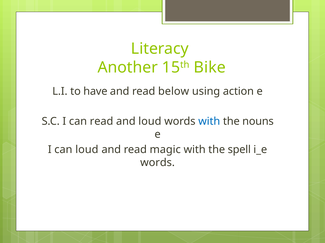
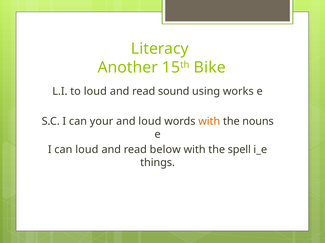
to have: have -> loud
below: below -> sound
action: action -> works
can read: read -> your
with at (209, 122) colour: blue -> orange
magic: magic -> below
words at (158, 163): words -> things
